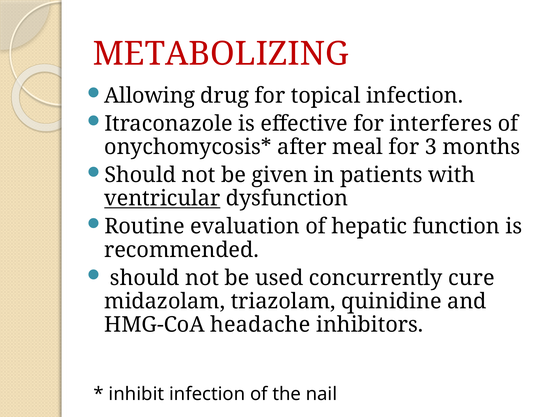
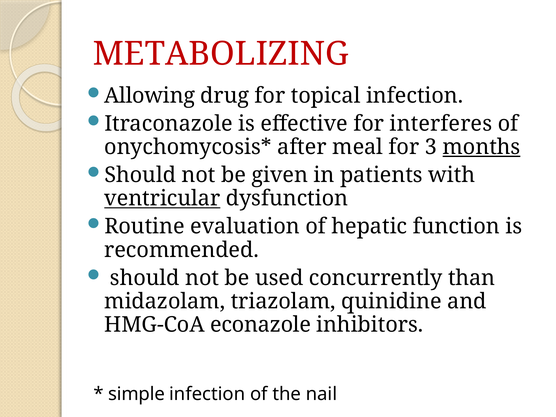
months underline: none -> present
cure: cure -> than
headache: headache -> econazole
inhibit: inhibit -> simple
